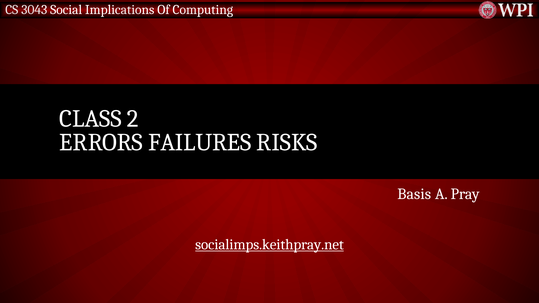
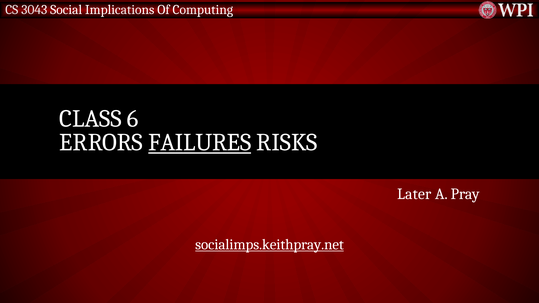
2: 2 -> 6
FAILURES underline: none -> present
Basis: Basis -> Later
